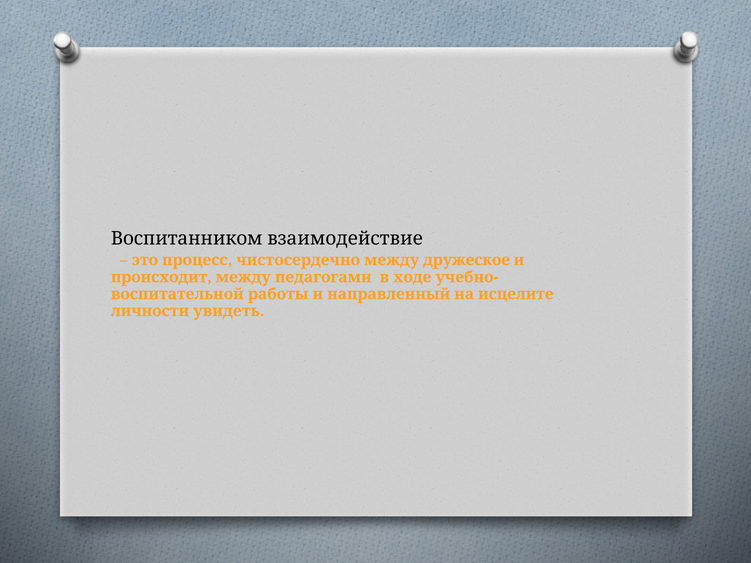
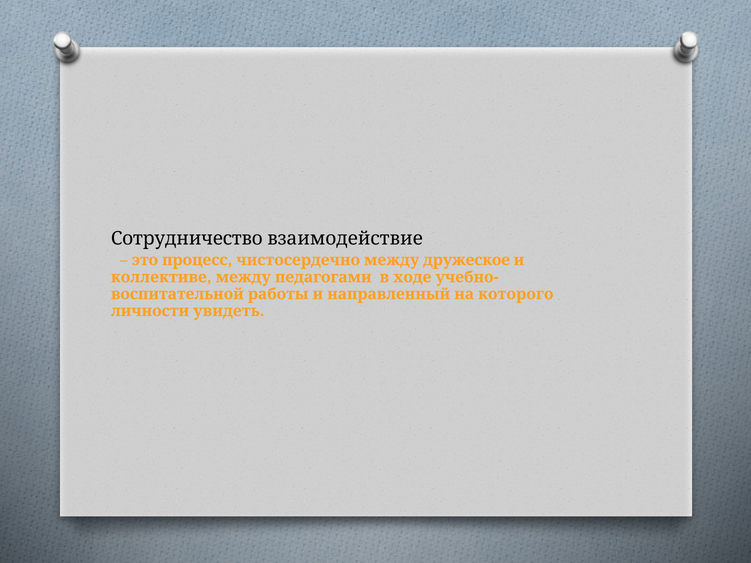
Воспитанником: Воспитанником -> Сотрудничество
происходит: происходит -> коллективе
исцелите: исцелите -> которого
